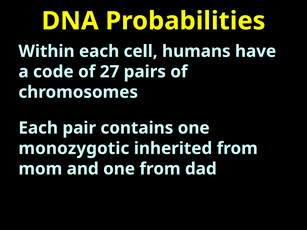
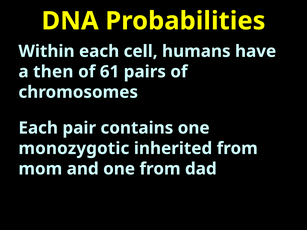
code: code -> then
27: 27 -> 61
